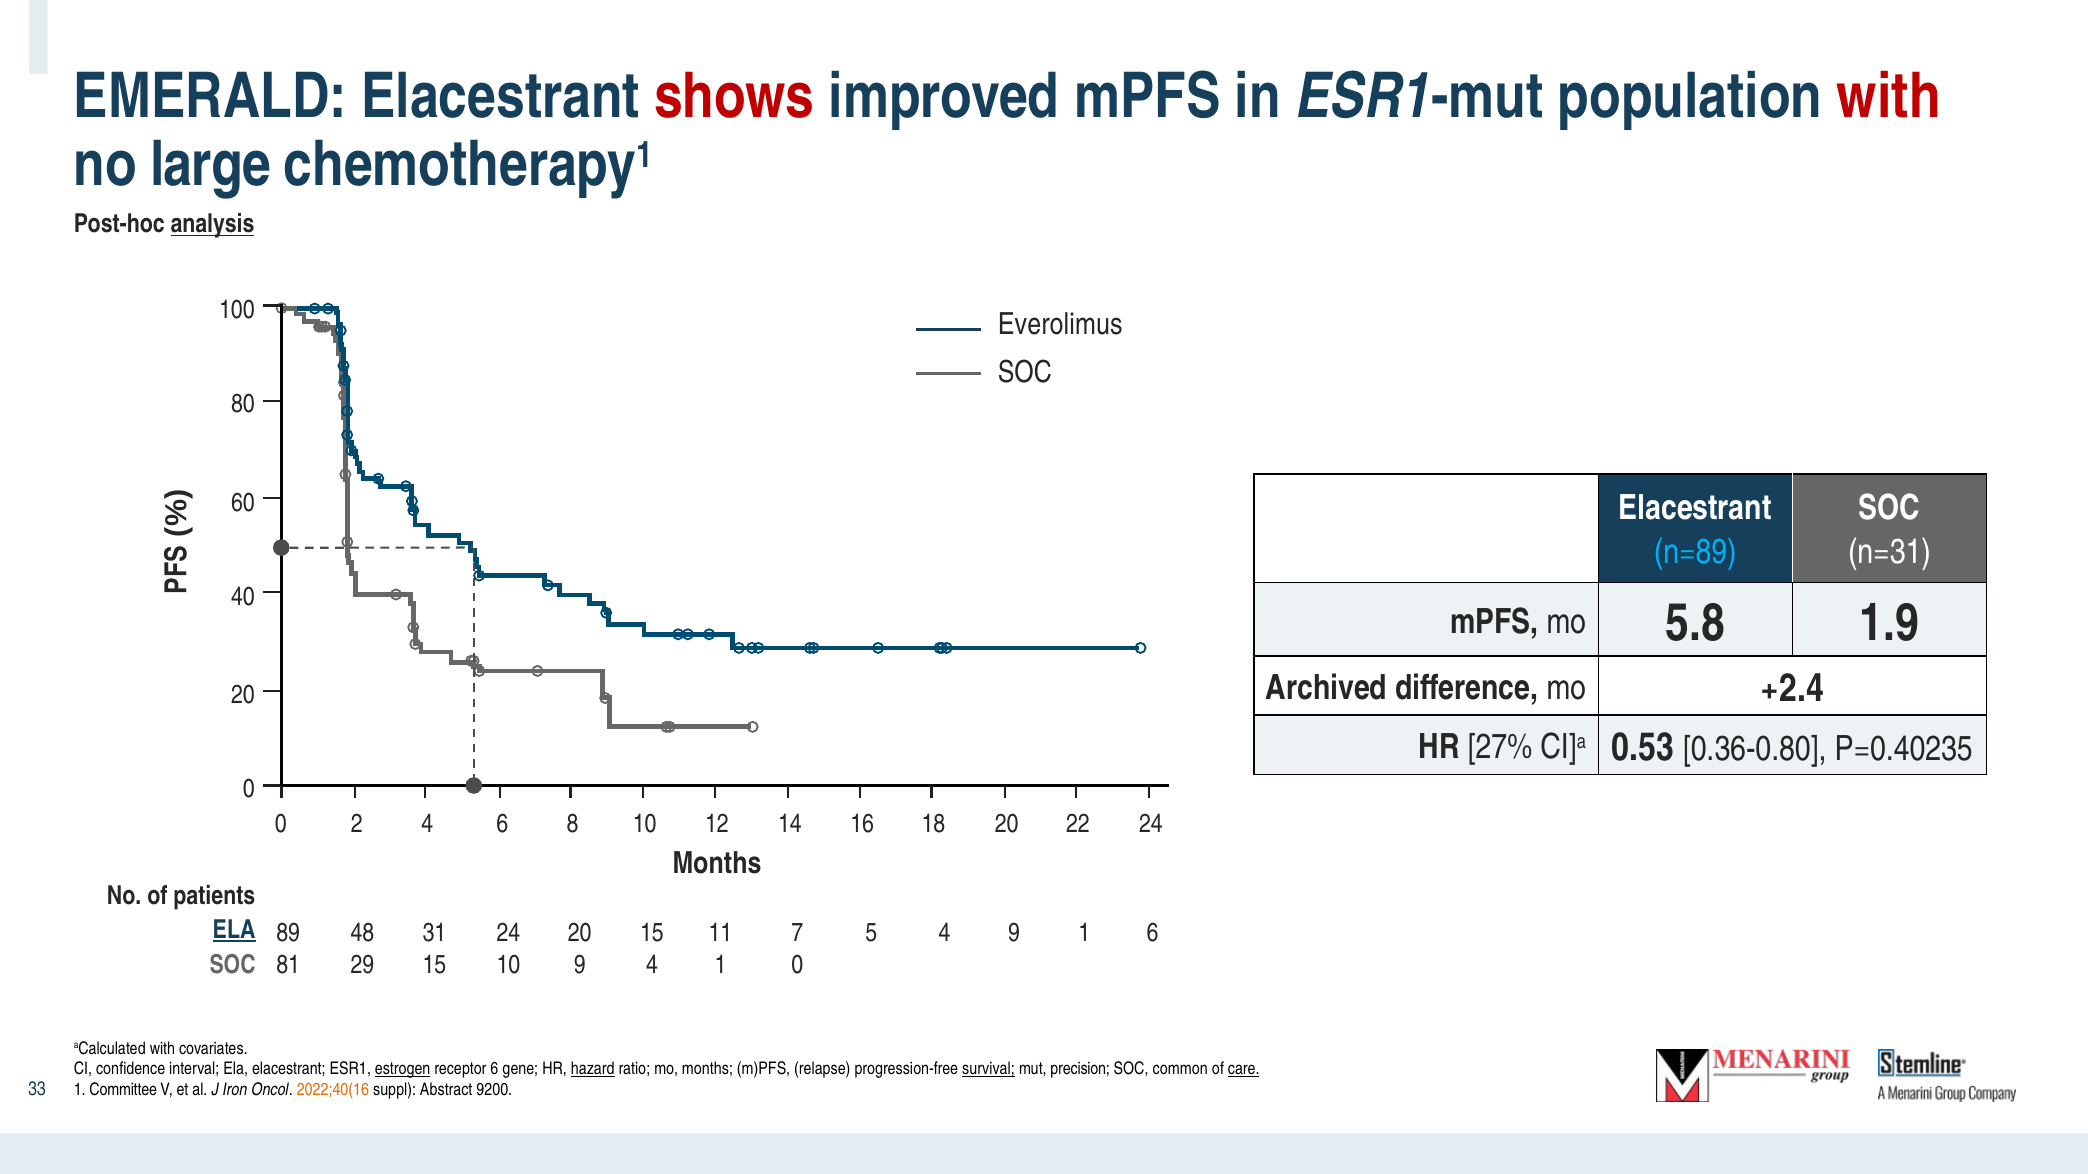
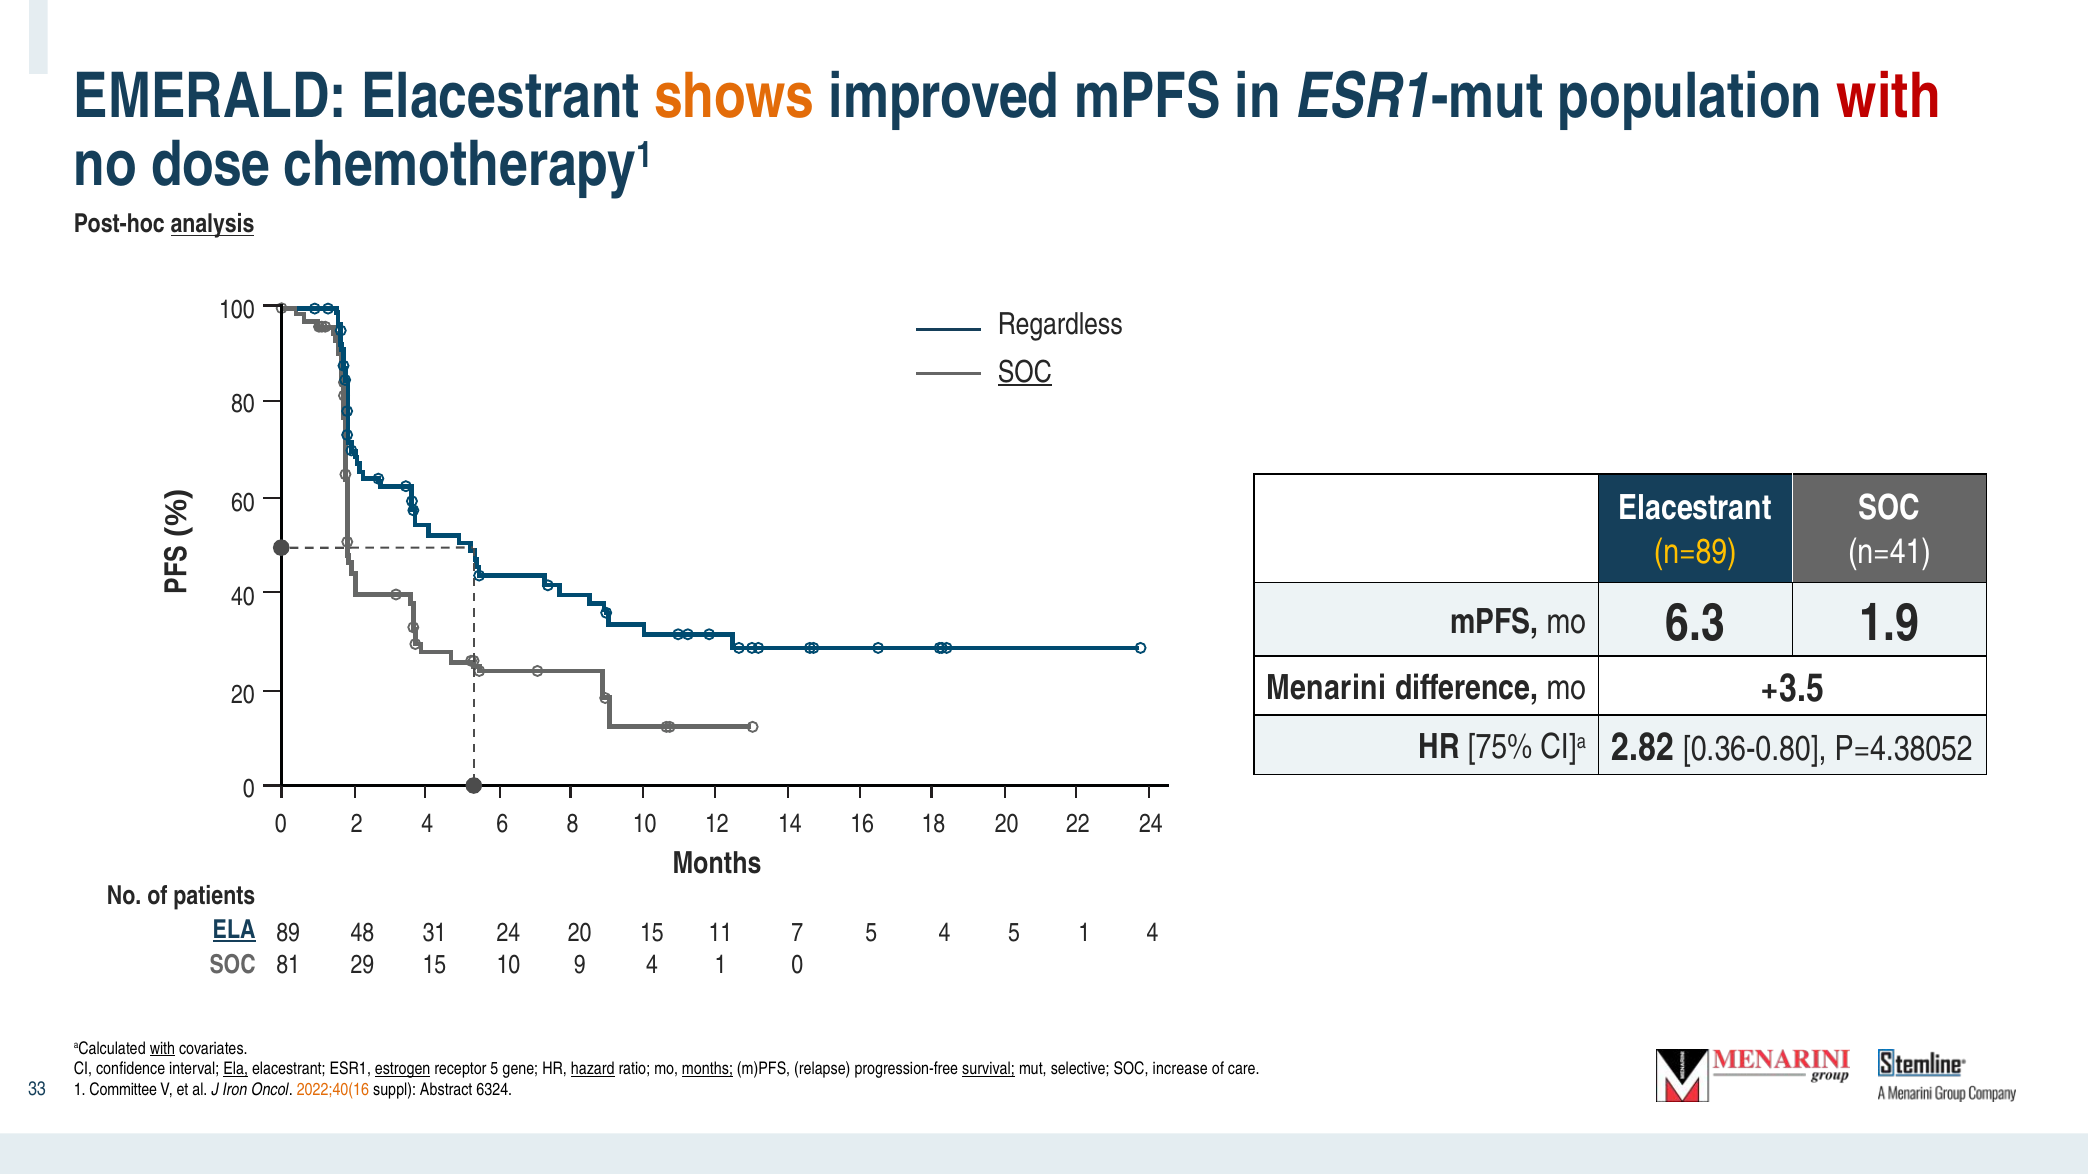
shows colour: red -> orange
large: large -> dose
Everolimus: Everolimus -> Regardless
SOC at (1025, 372) underline: none -> present
n=89 colour: light blue -> yellow
n=31: n=31 -> n=41
5.8: 5.8 -> 6.3
Archived: Archived -> Menarini
+2.4: +2.4 -> +3.5
27%: 27% -> 75%
0.53: 0.53 -> 2.82
P=0.40235: P=0.40235 -> P=4.38052
4 9: 9 -> 5
1 6: 6 -> 4
with at (162, 1049) underline: none -> present
Ela at (236, 1070) underline: none -> present
receptor 6: 6 -> 5
months at (707, 1070) underline: none -> present
precision: precision -> selective
common: common -> increase
care underline: present -> none
9200: 9200 -> 6324
